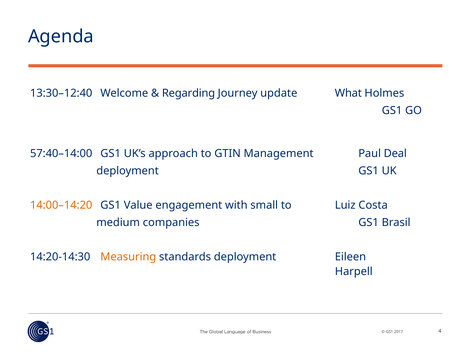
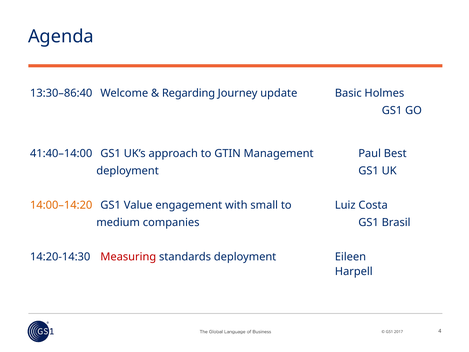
13:30–12:40: 13:30–12:40 -> 13:30–86:40
What: What -> Basic
57:40–14:00: 57:40–14:00 -> 41:40–14:00
Deal: Deal -> Best
Measuring colour: orange -> red
